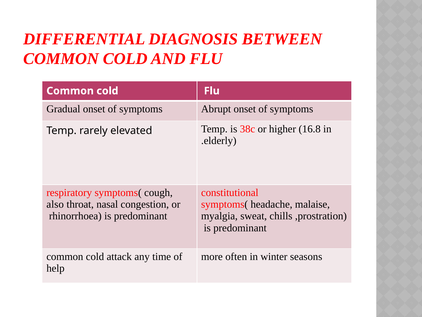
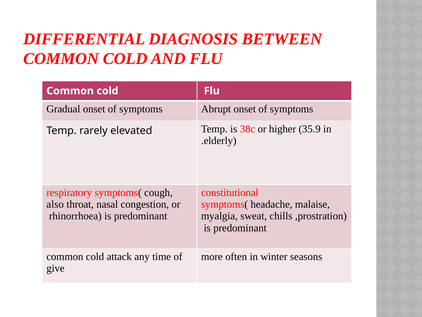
16.8: 16.8 -> 35.9
help: help -> give
